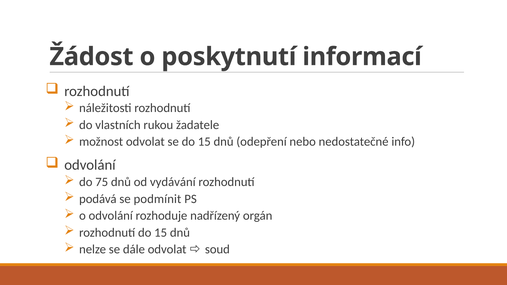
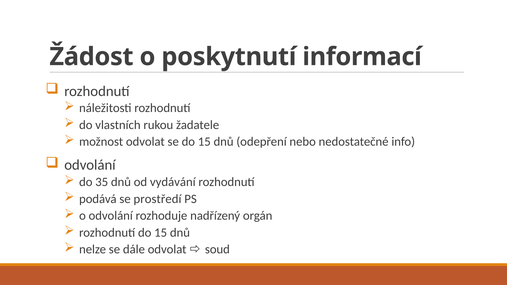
75: 75 -> 35
podmínit: podmínit -> prostředí
